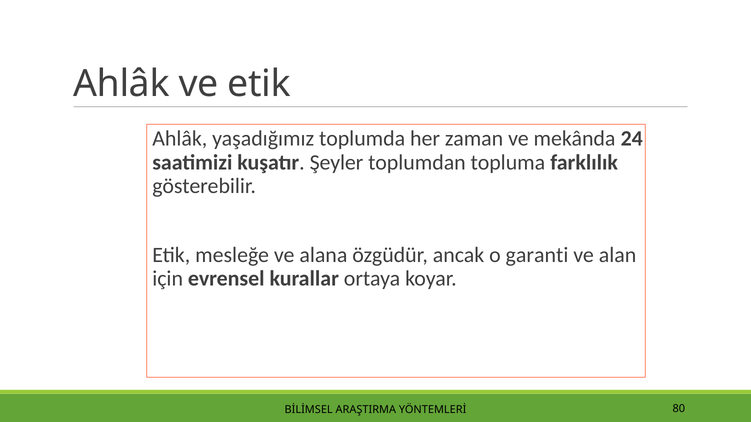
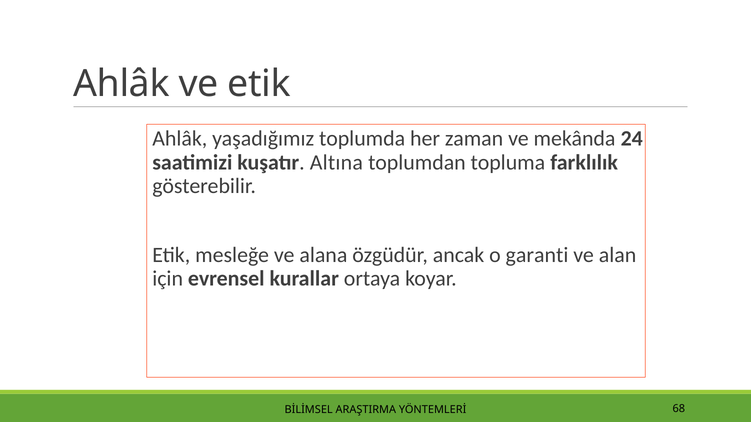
Şeyler: Şeyler -> Altına
80: 80 -> 68
